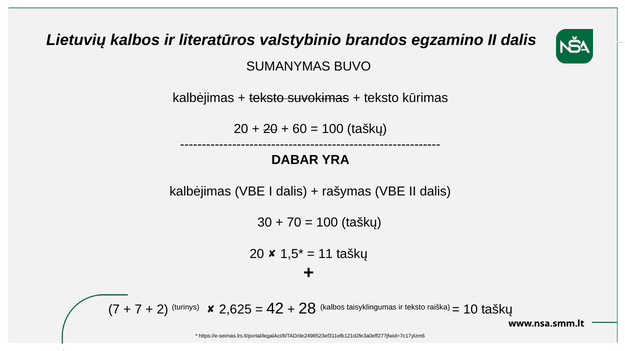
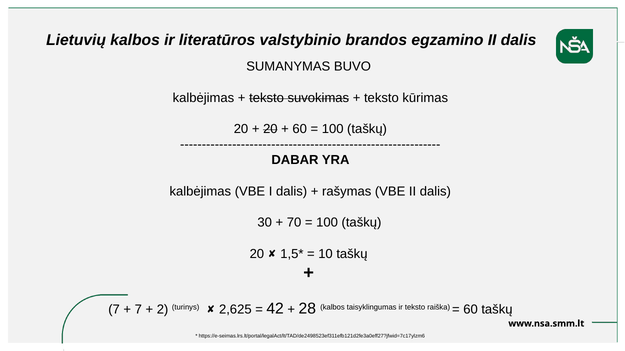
11: 11 -> 10
10 at (471, 310): 10 -> 60
